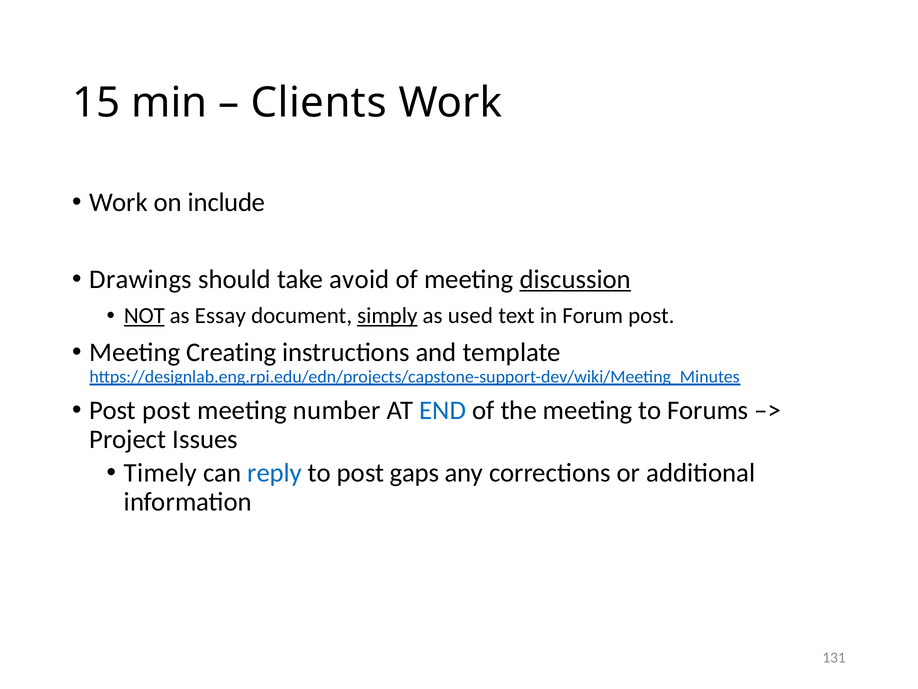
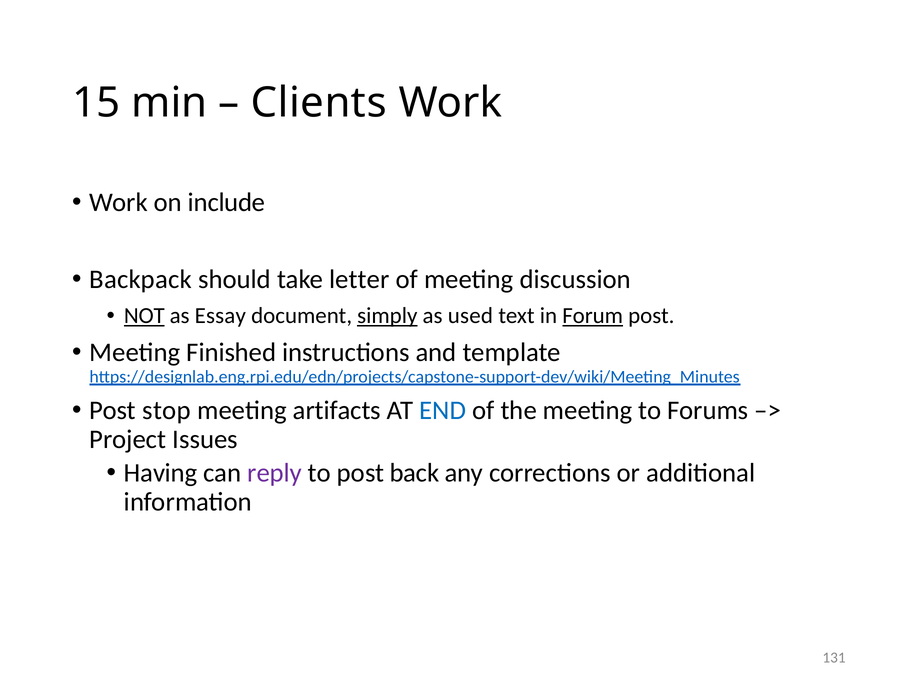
Drawings: Drawings -> Backpack
avoid: avoid -> letter
discussion underline: present -> none
Forum underline: none -> present
Creating: Creating -> Finished
Post post: post -> stop
number: number -> artifacts
Timely: Timely -> Having
reply colour: blue -> purple
gaps: gaps -> back
